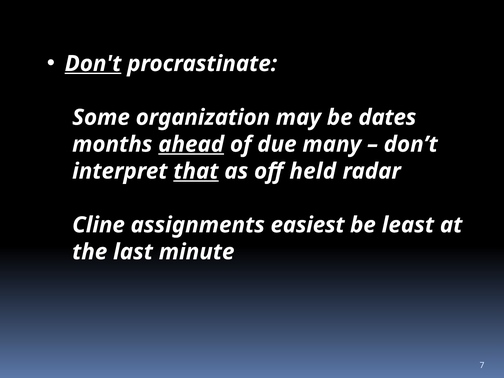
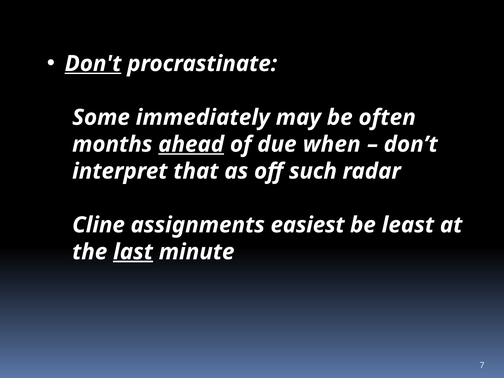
organization: organization -> immediately
dates: dates -> often
many: many -> when
that underline: present -> none
held: held -> such
last underline: none -> present
